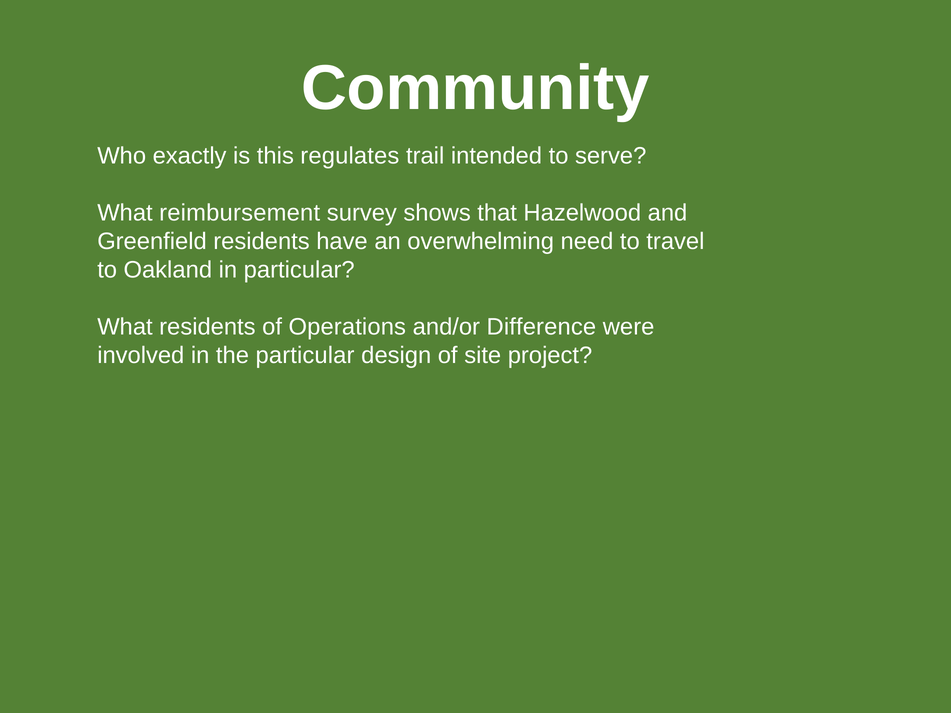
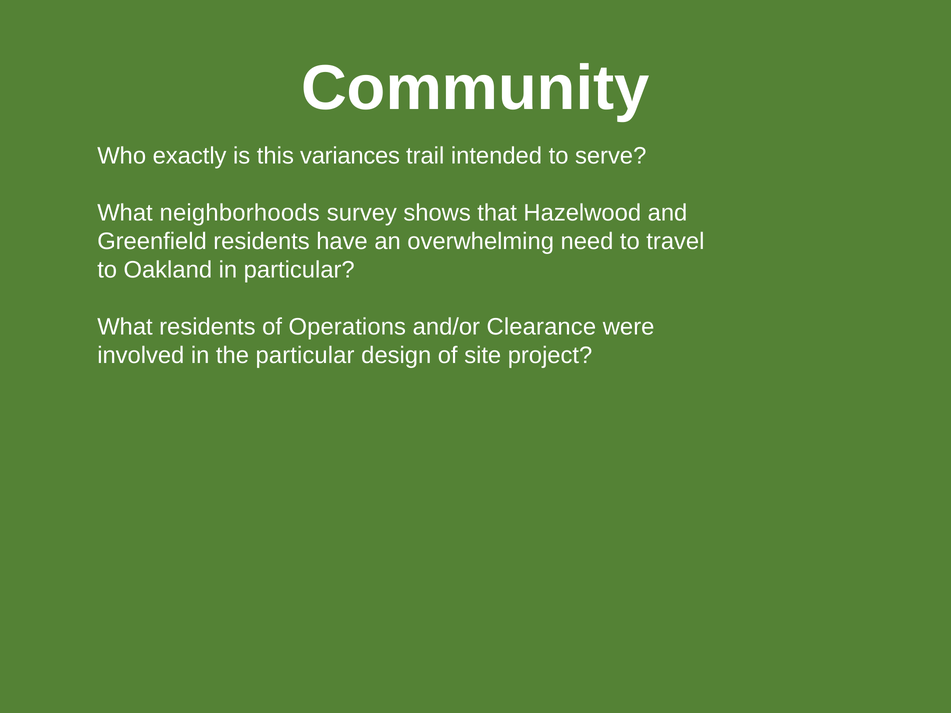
regulates: regulates -> variances
reimbursement: reimbursement -> neighborhoods
Difference: Difference -> Clearance
